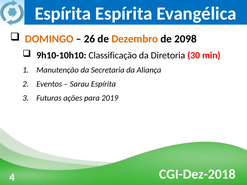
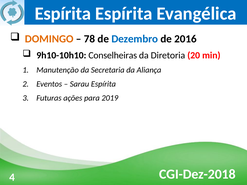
26: 26 -> 78
Dezembro colour: orange -> blue
2098: 2098 -> 2016
Classificação: Classificação -> Conselheiras
30: 30 -> 20
